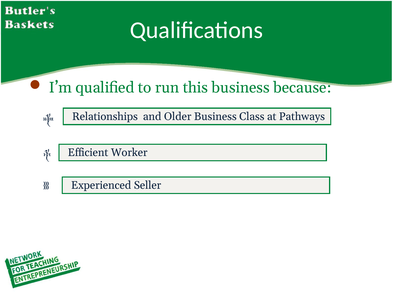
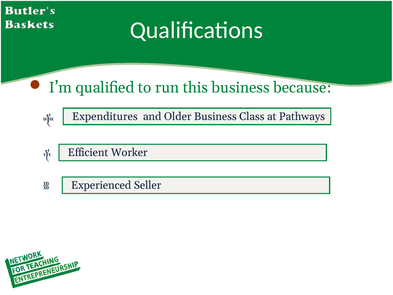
Relationships: Relationships -> Expenditures
